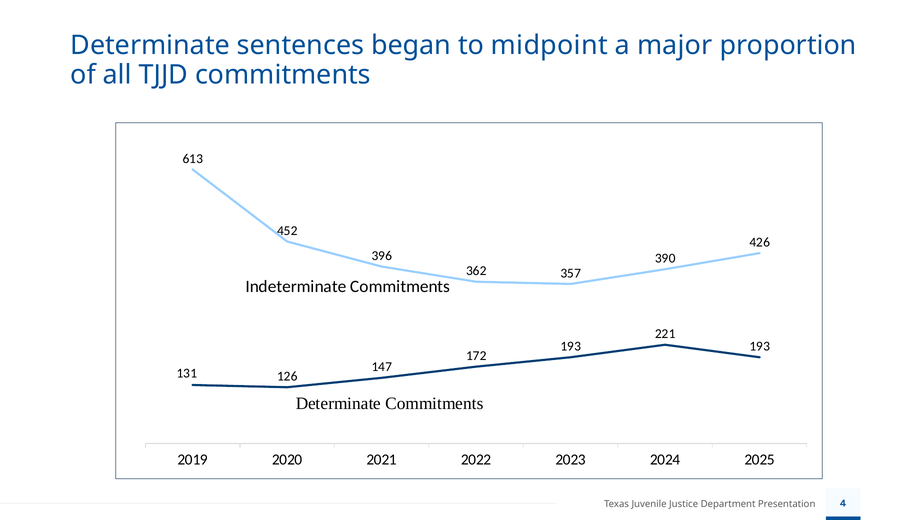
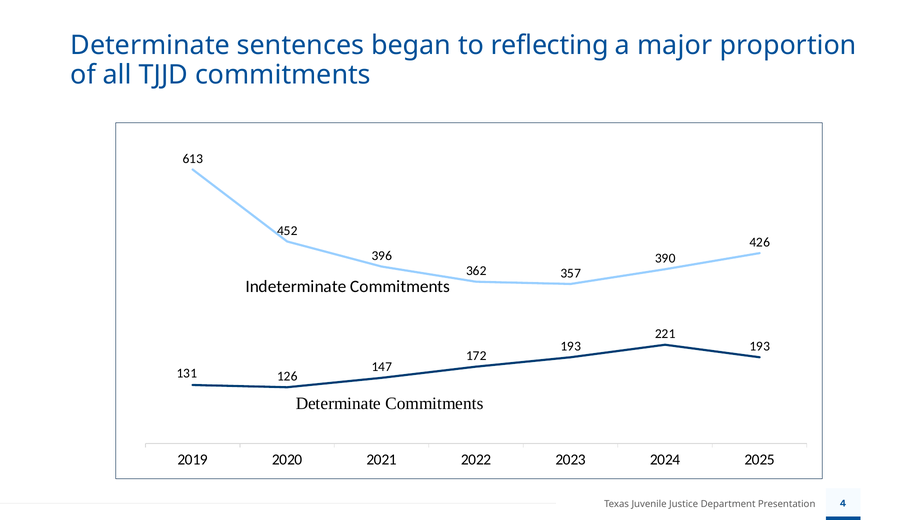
midpoint: midpoint -> reflecting
